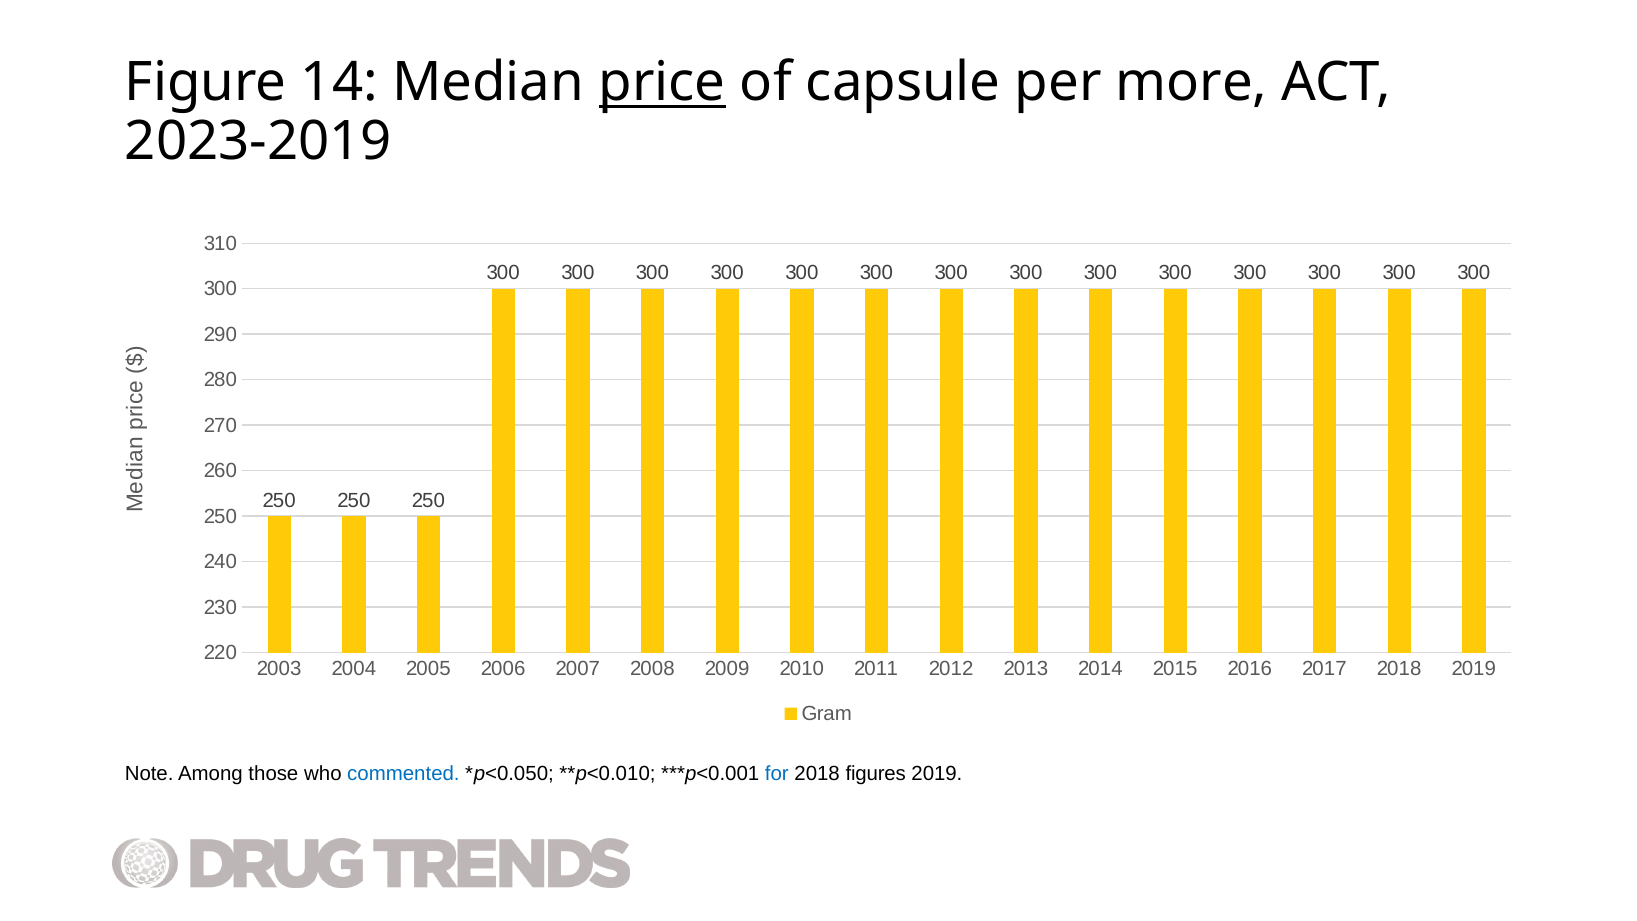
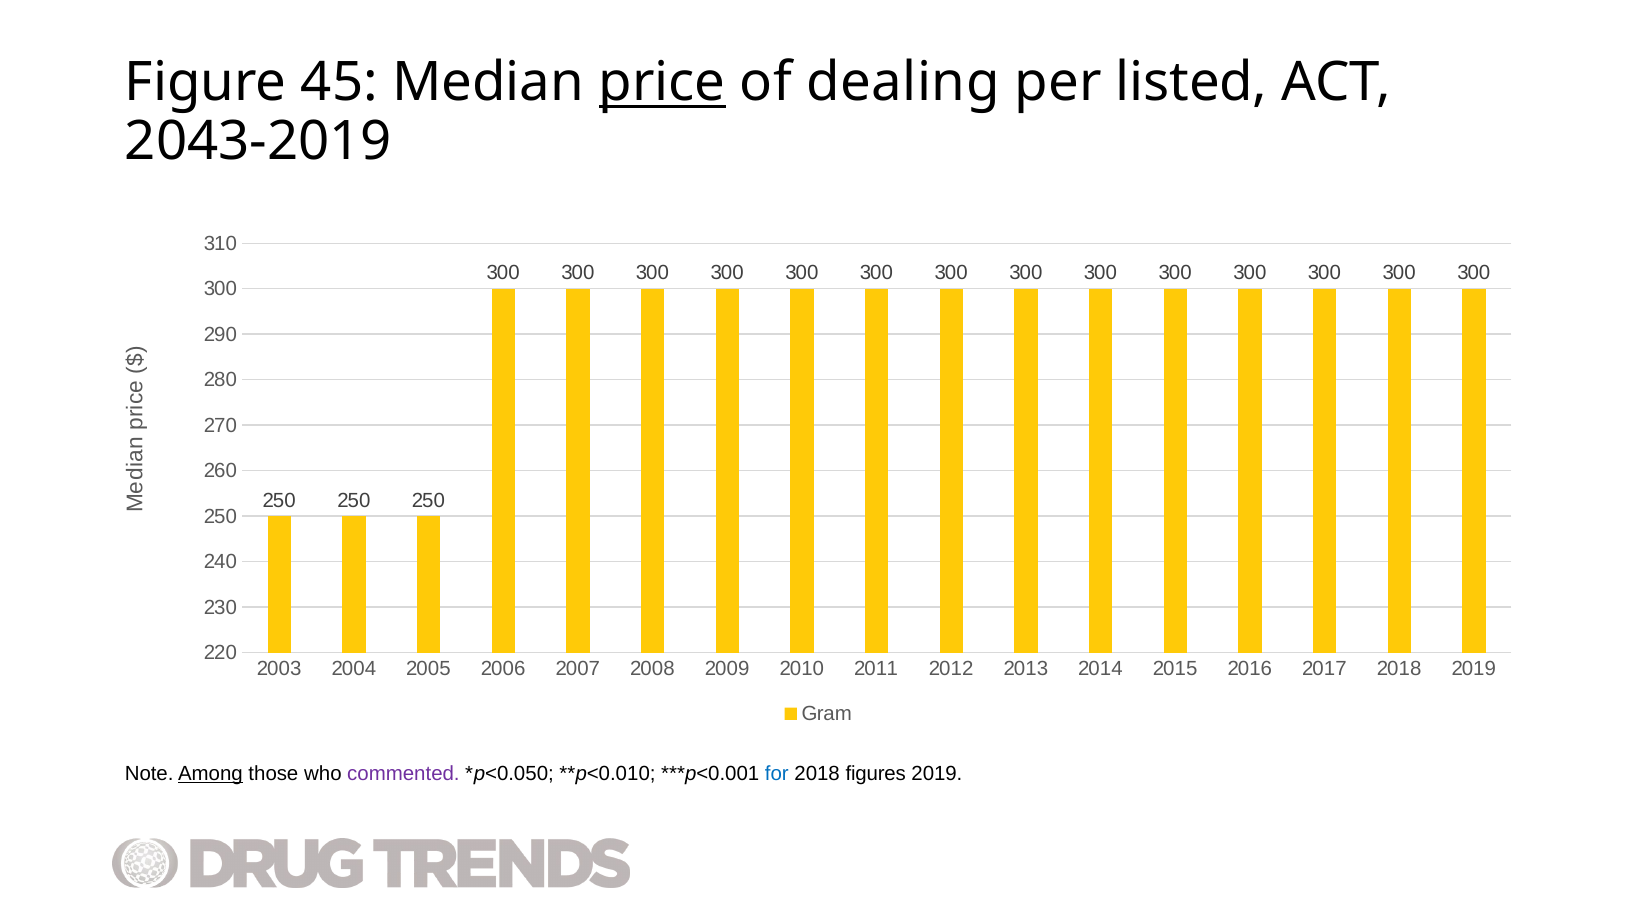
14: 14 -> 45
capsule: capsule -> dealing
more: more -> listed
2023-2019: 2023-2019 -> 2043-2019
Among underline: none -> present
commented colour: blue -> purple
